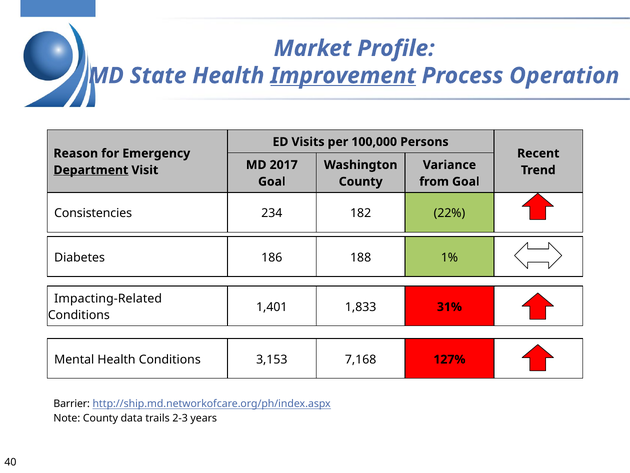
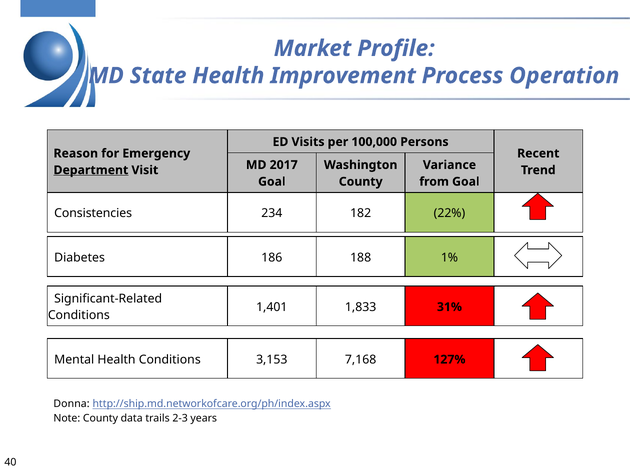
Improvement underline: present -> none
Impacting-Related: Impacting-Related -> Significant-Related
Barrier: Barrier -> Donna
